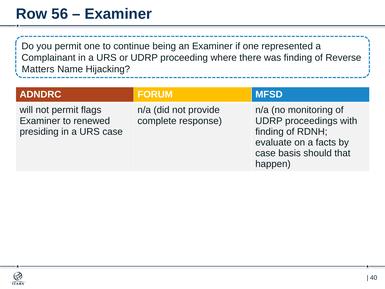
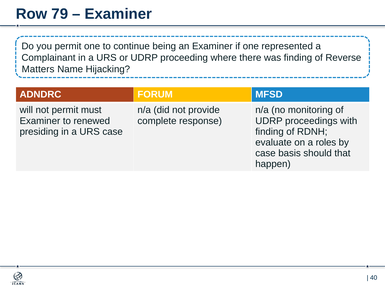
56: 56 -> 79
flags: flags -> must
facts: facts -> roles
